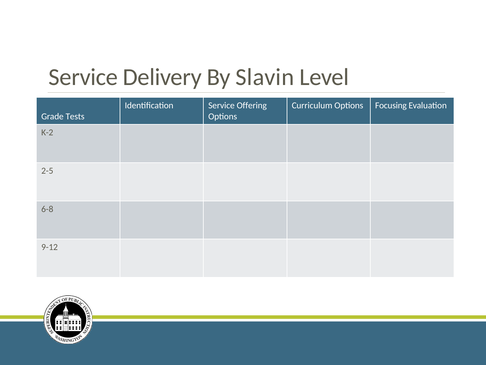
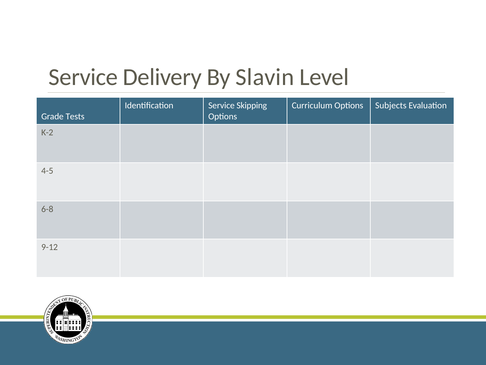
Offering: Offering -> Skipping
Focusing: Focusing -> Subjects
2-5: 2-5 -> 4-5
